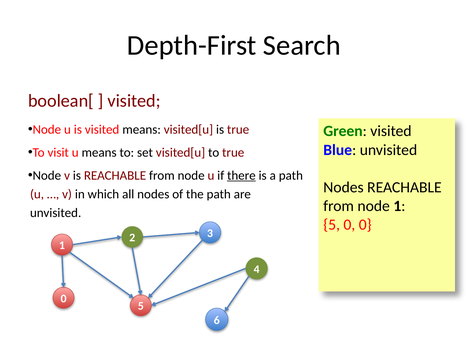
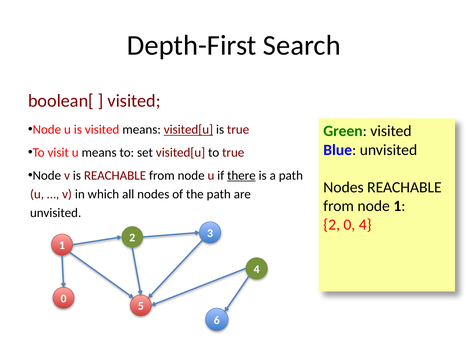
visited[u at (188, 130) underline: none -> present
5 at (332, 225): 5 -> 2
0 0: 0 -> 4
